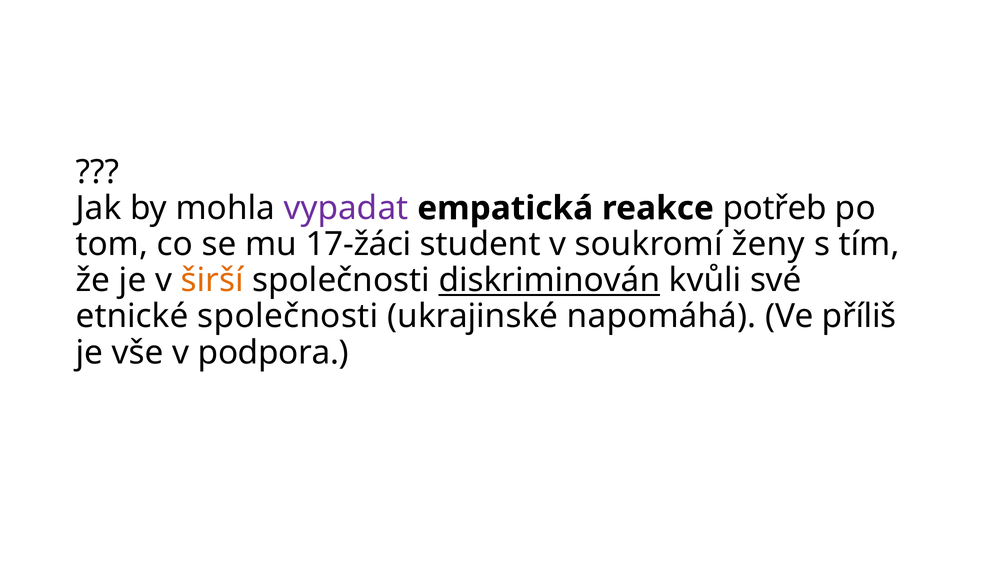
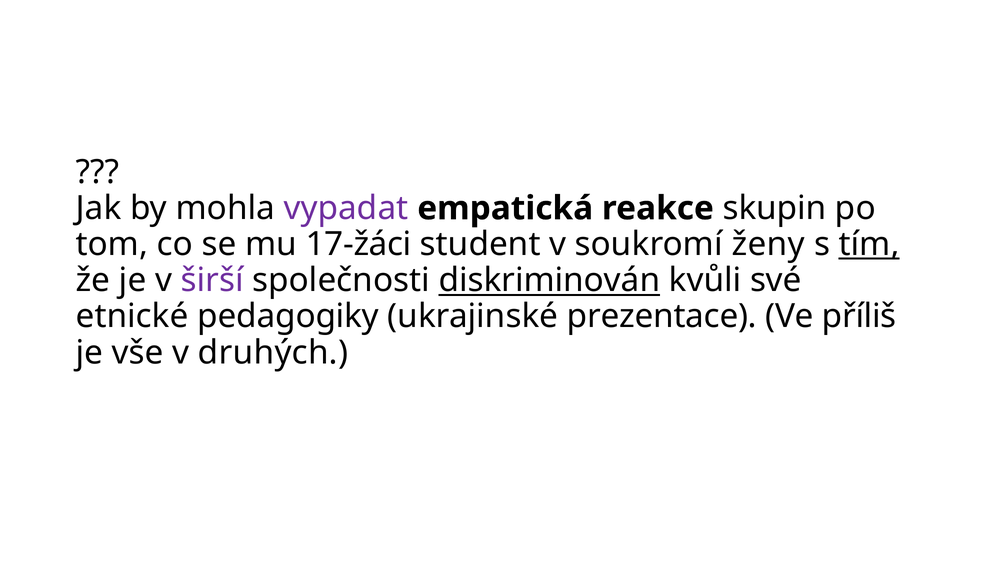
potřeb: potřeb -> skupin
tím underline: none -> present
širší colour: orange -> purple
etnické společnosti: společnosti -> pedagogiky
napomáhá: napomáhá -> prezentace
podpora: podpora -> druhých
